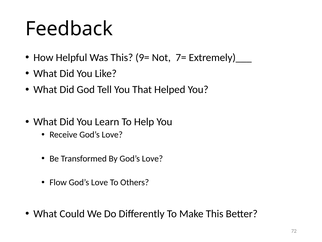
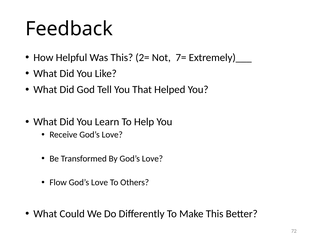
9=: 9= -> 2=
